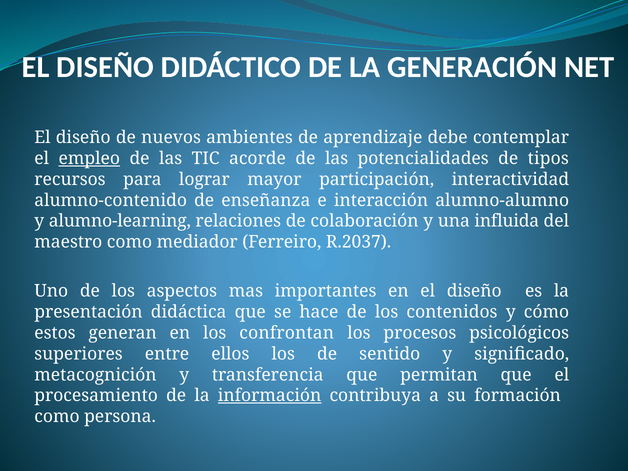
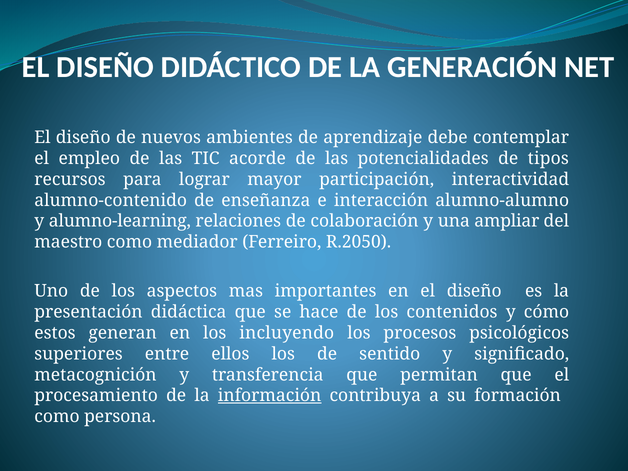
empleo underline: present -> none
influida: influida -> ampliar
R.2037: R.2037 -> R.2050
confrontan: confrontan -> incluyendo
